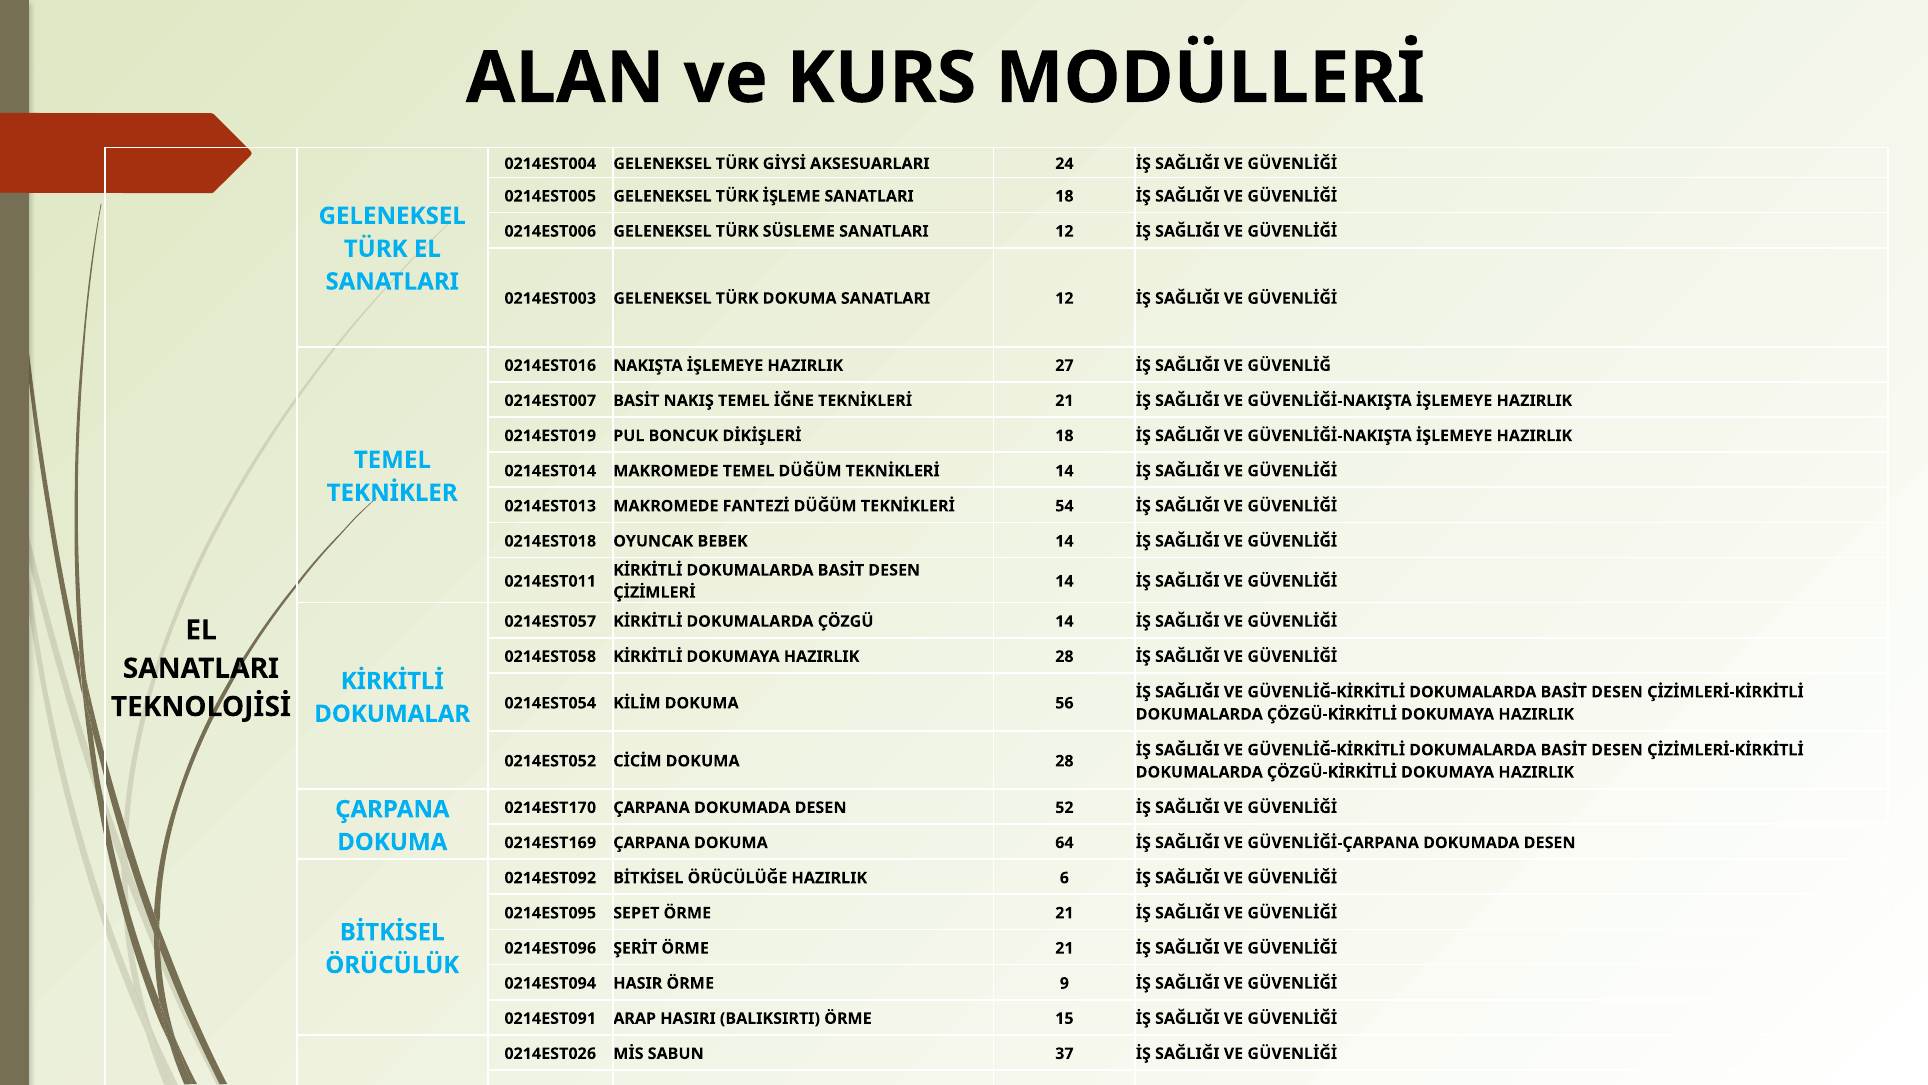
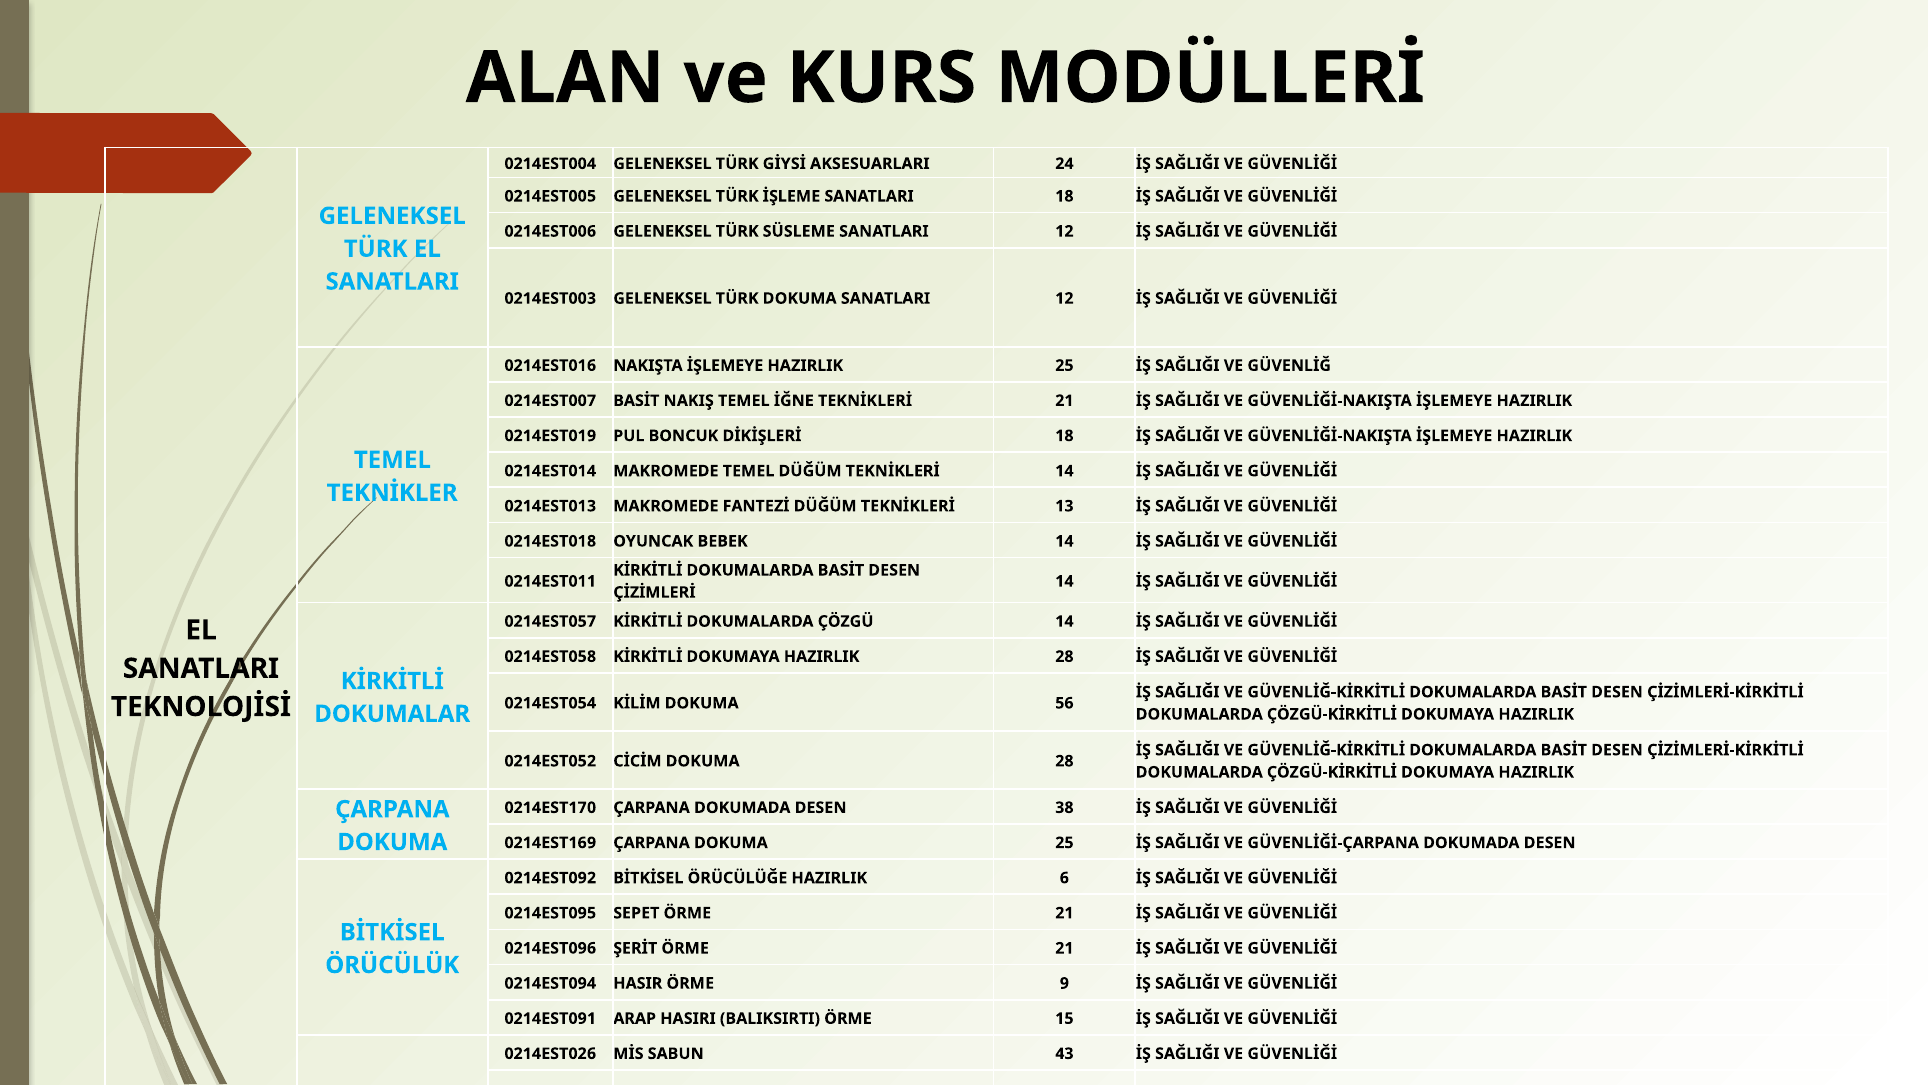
HAZIRLIK 27: 27 -> 25
54: 54 -> 13
52: 52 -> 38
DOKUMA 64: 64 -> 25
37: 37 -> 43
